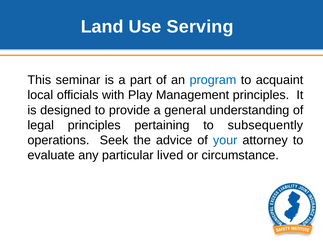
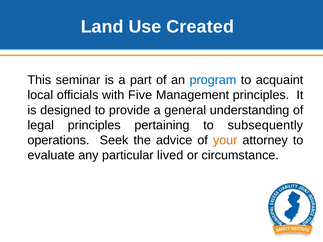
Serving: Serving -> Created
Play: Play -> Five
your colour: blue -> orange
